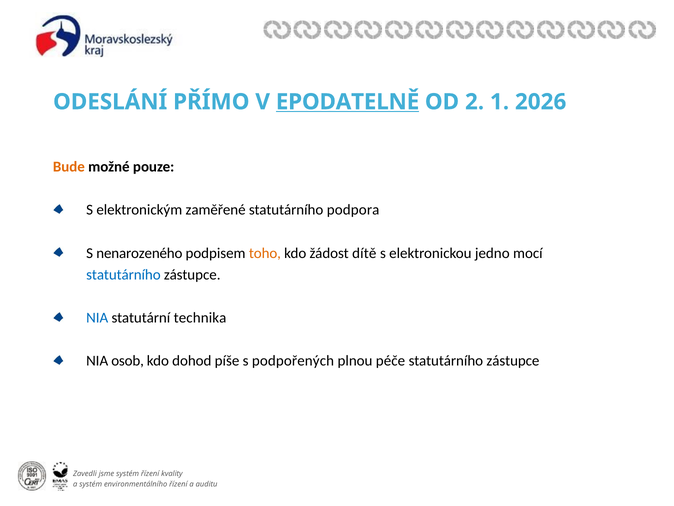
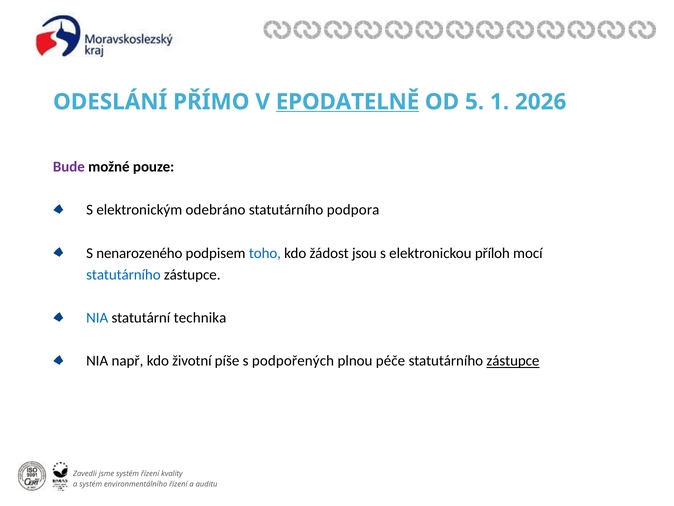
2: 2 -> 5
Bude colour: orange -> purple
zaměřené: zaměřené -> odebráno
toho colour: orange -> blue
dítě: dítě -> jsou
jedno: jedno -> příloh
osob: osob -> např
dohod: dohod -> životní
zástupce at (513, 361) underline: none -> present
